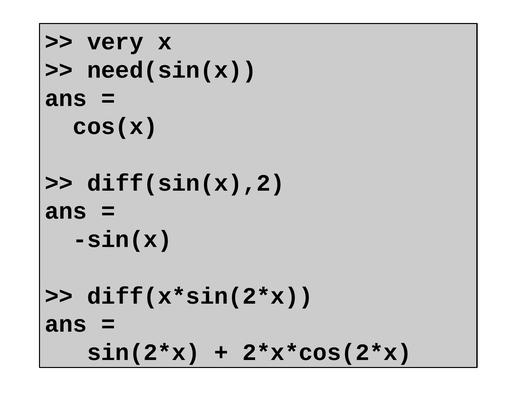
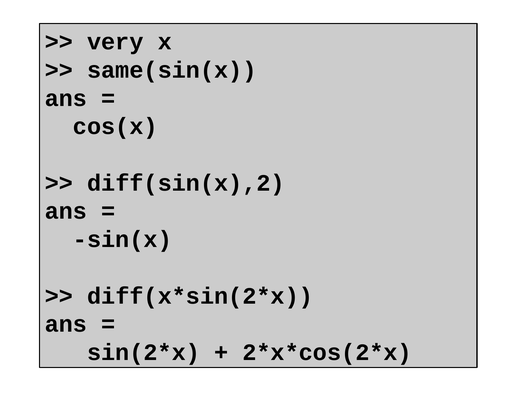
need(sin(x: need(sin(x -> same(sin(x
